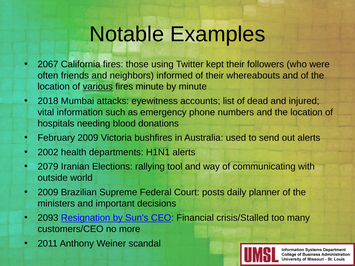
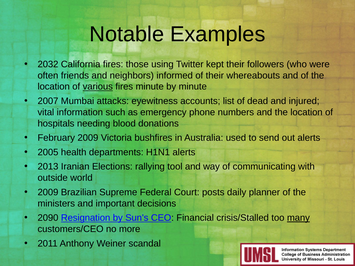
2067: 2067 -> 2032
2018: 2018 -> 2007
2002: 2002 -> 2005
2079: 2079 -> 2013
2093: 2093 -> 2090
many underline: none -> present
